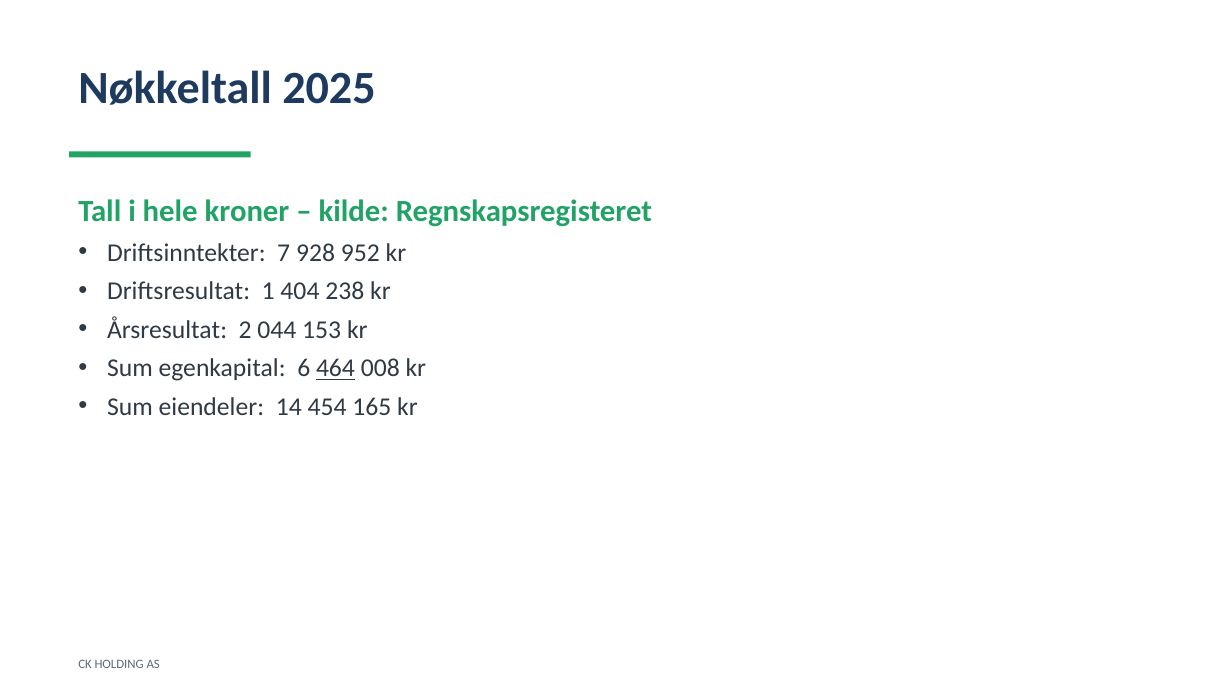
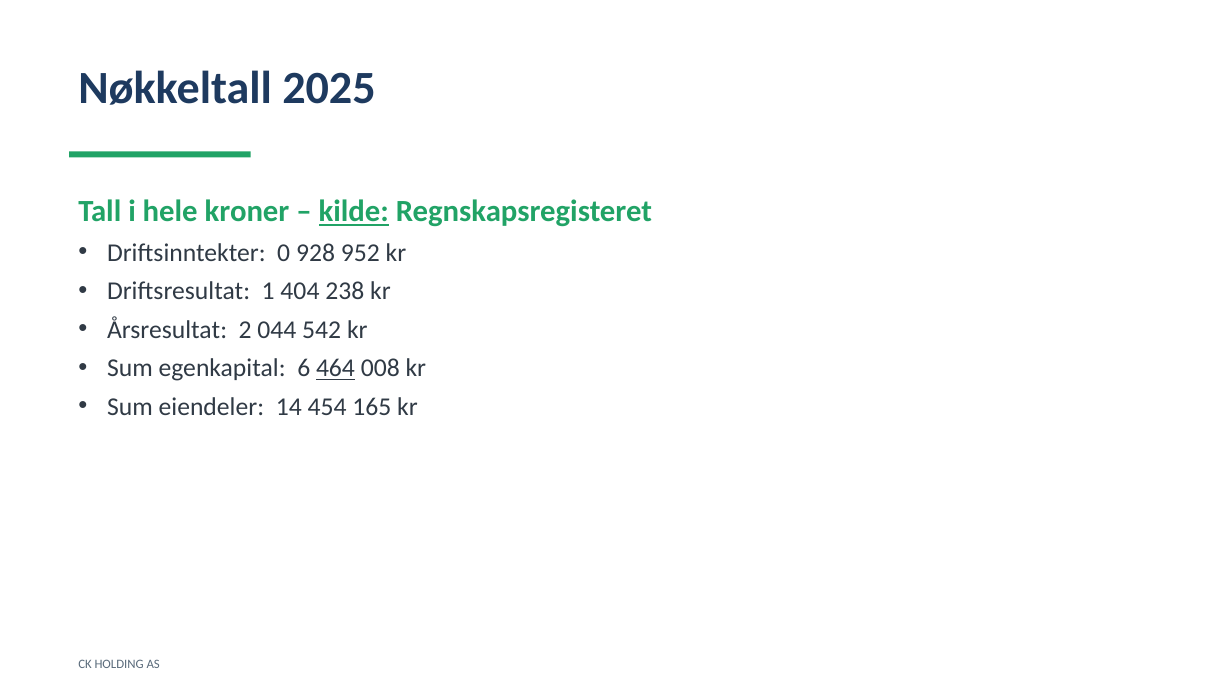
kilde underline: none -> present
7: 7 -> 0
153: 153 -> 542
